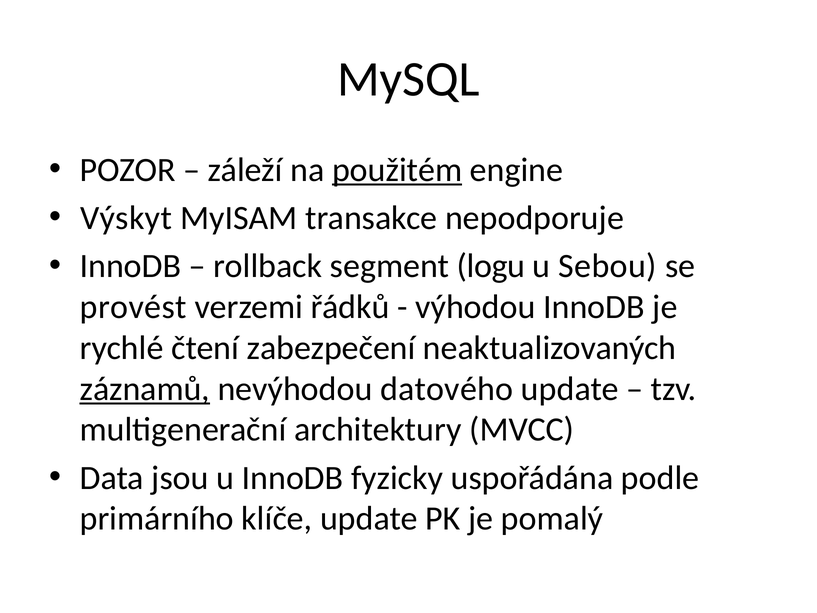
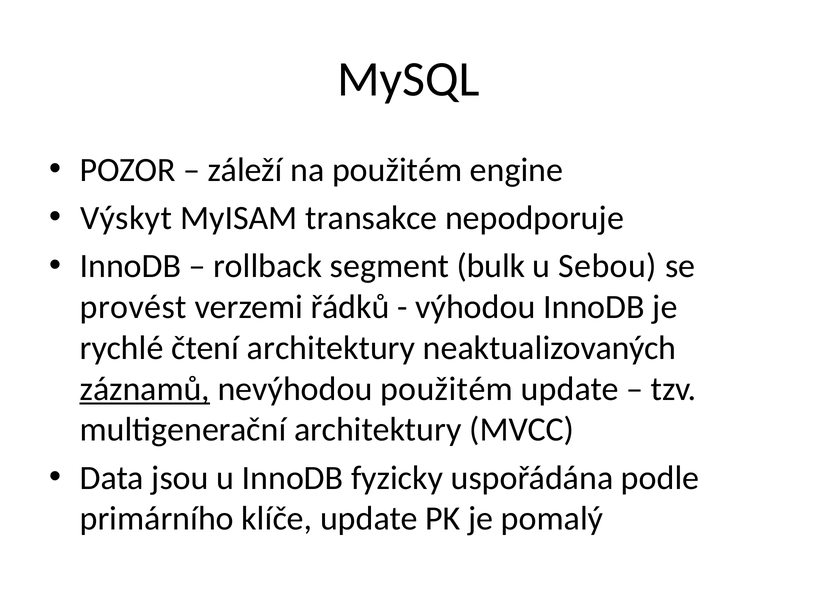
použitém at (397, 170) underline: present -> none
logu: logu -> bulk
čtení zabezpečení: zabezpečení -> architektury
nevýhodou datového: datového -> použitém
